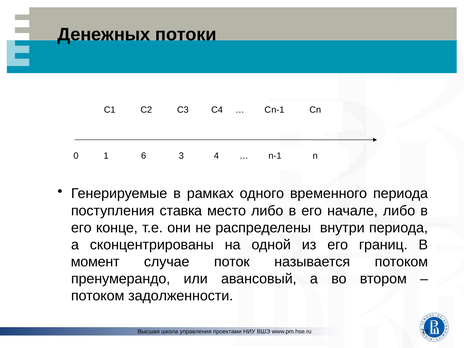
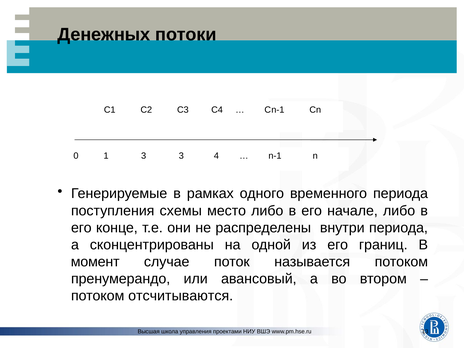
1 6: 6 -> 3
ставка: ставка -> схемы
задолженности: задолженности -> отсчитываются
